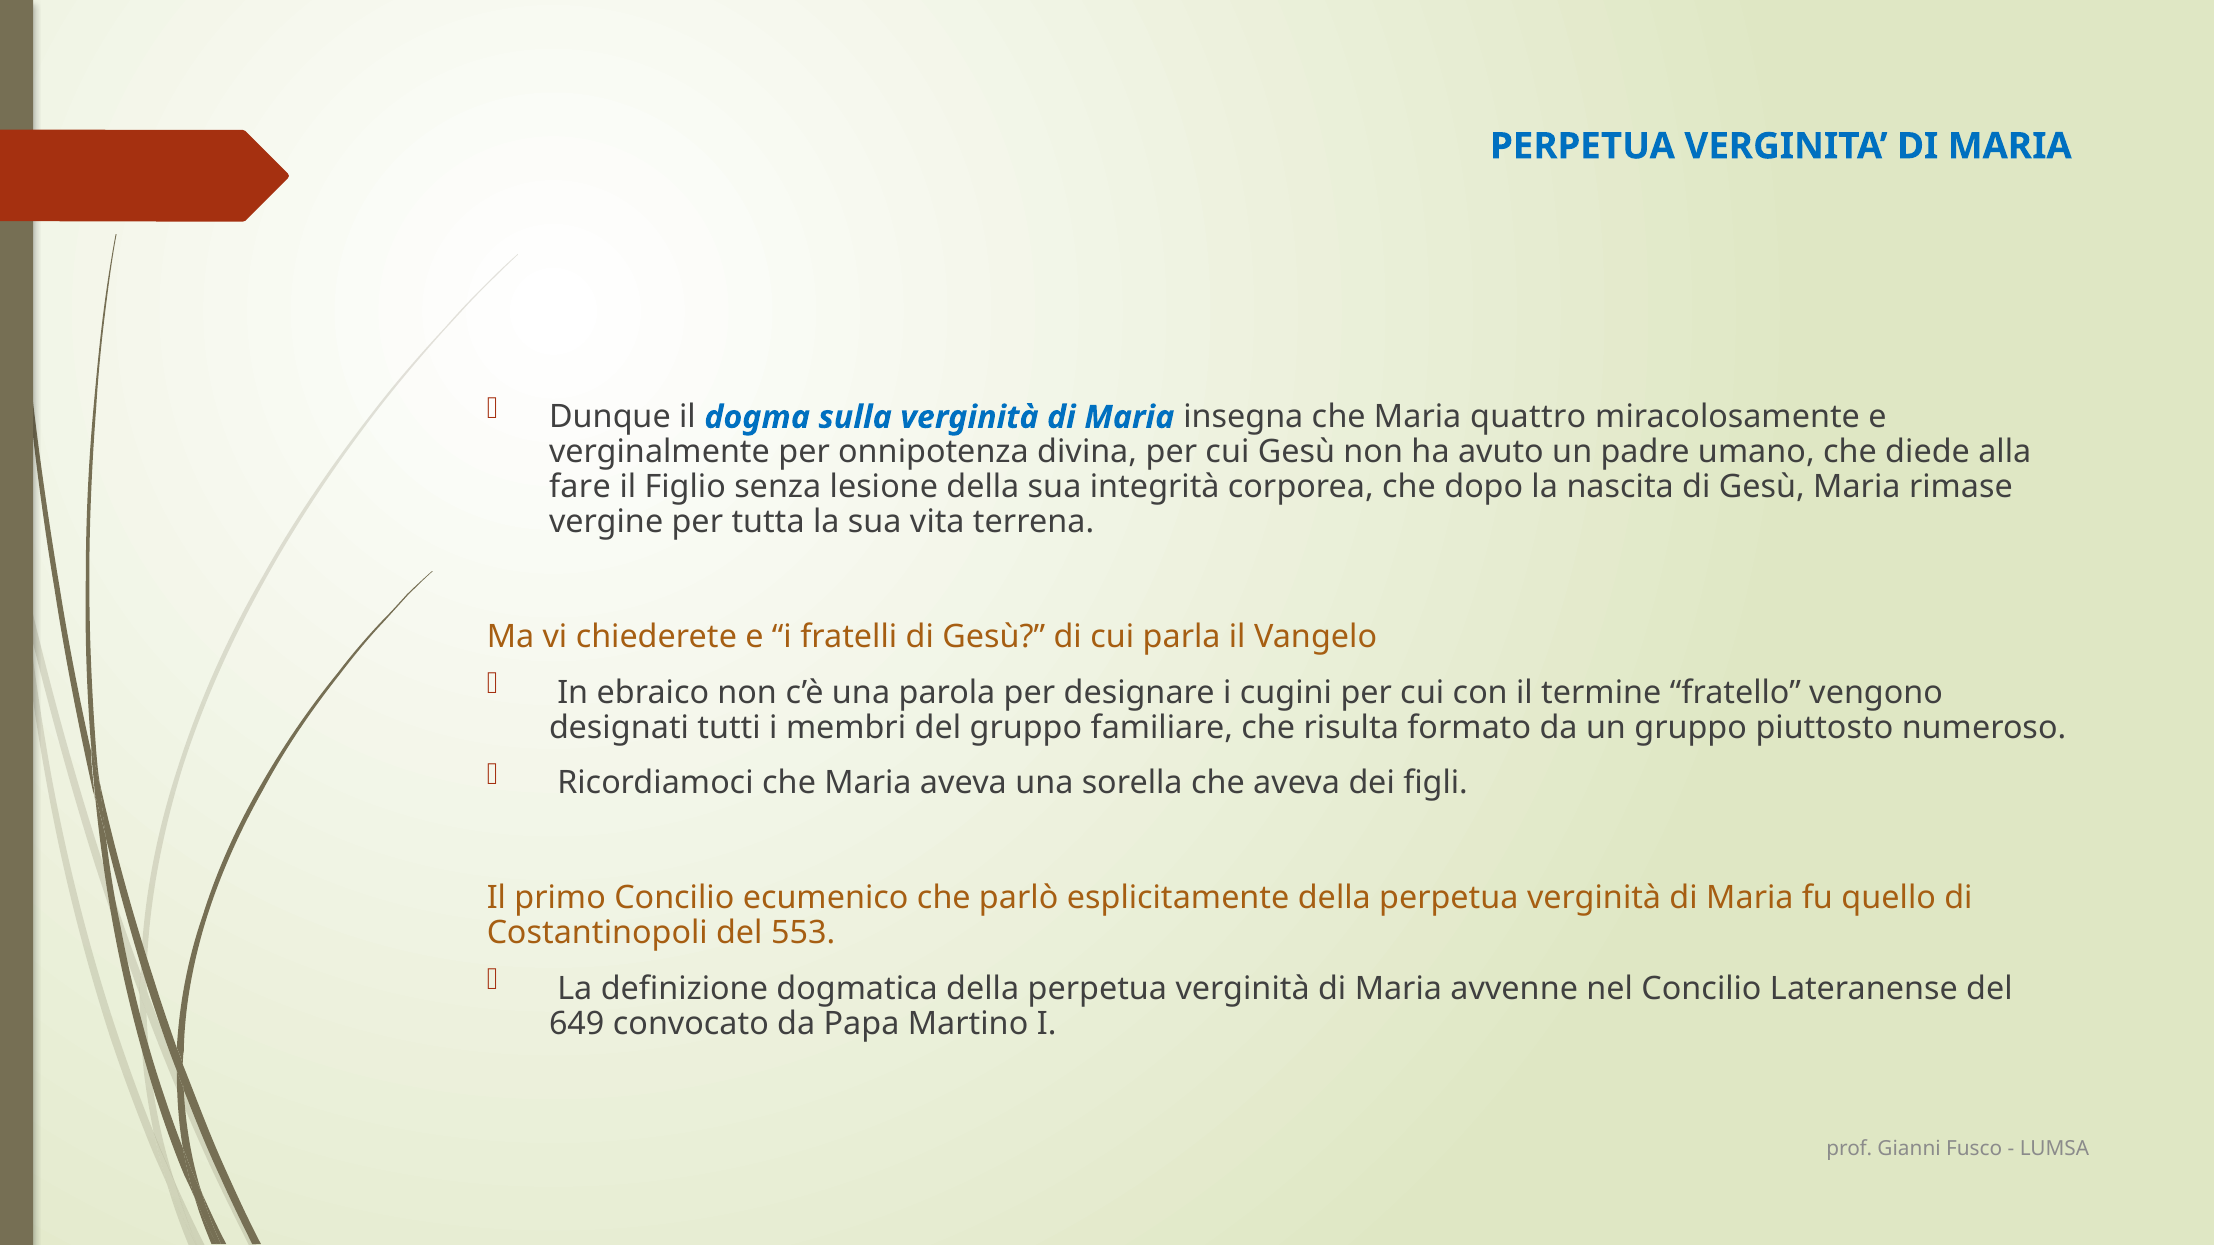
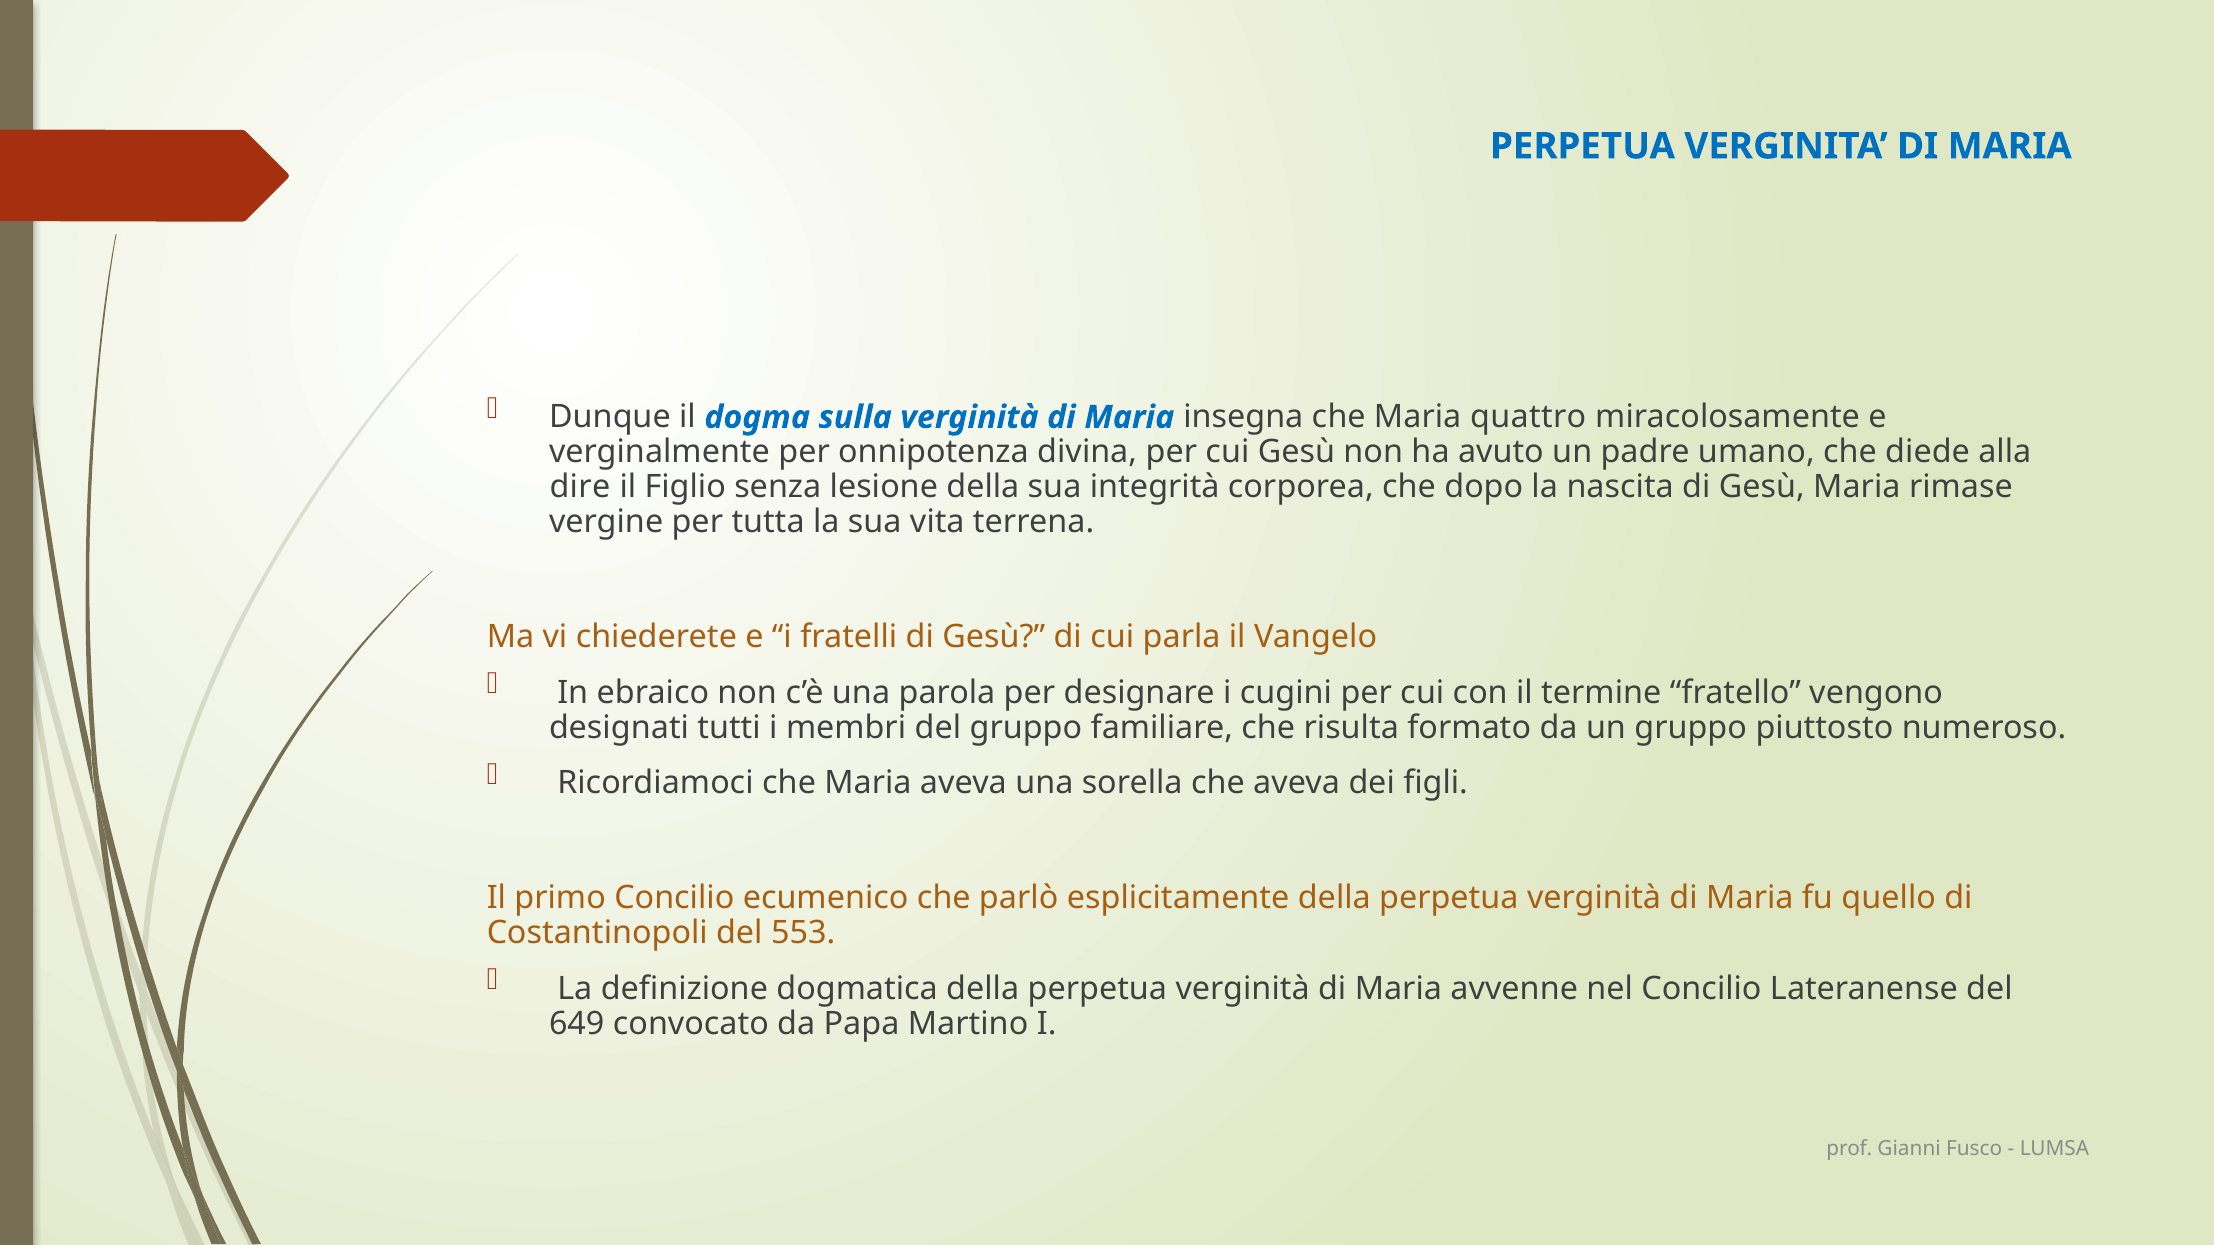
fare: fare -> dire
